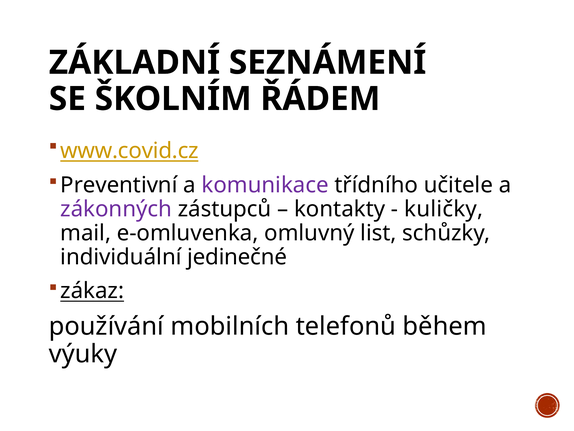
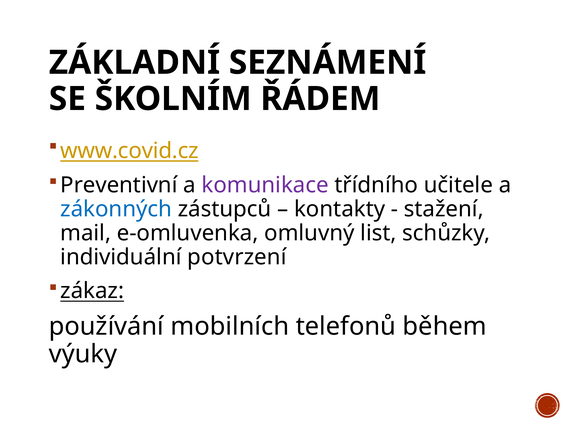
zákonných colour: purple -> blue
kuličky: kuličky -> stažení
jedinečné: jedinečné -> potvrzení
